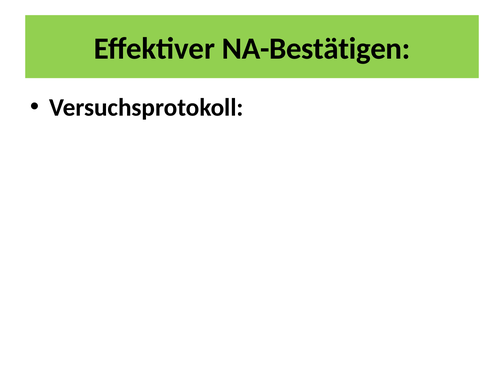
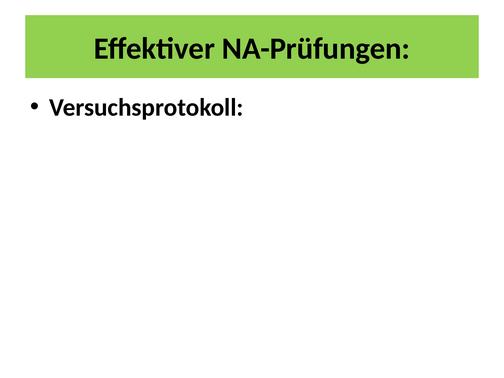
NA-Bestätigen: NA-Bestätigen -> NA-Prüfungen
